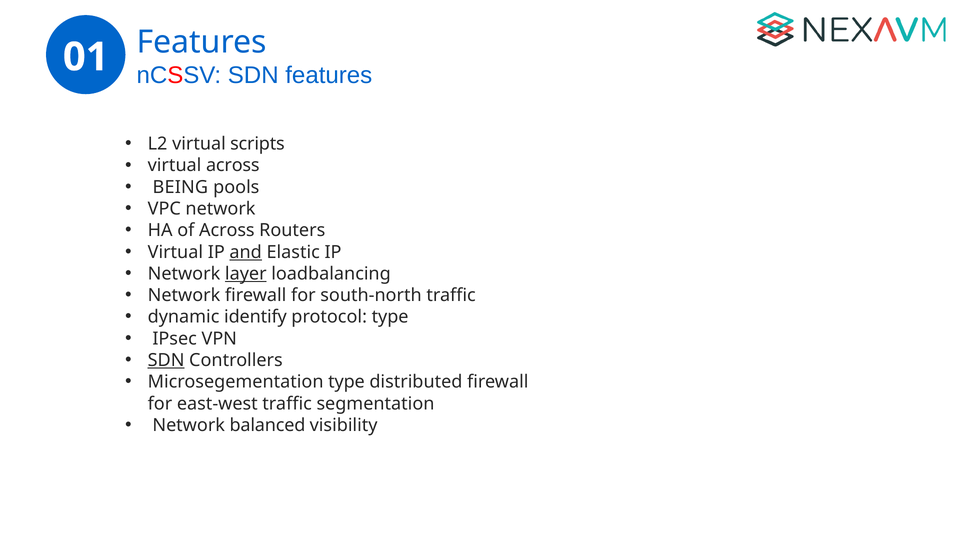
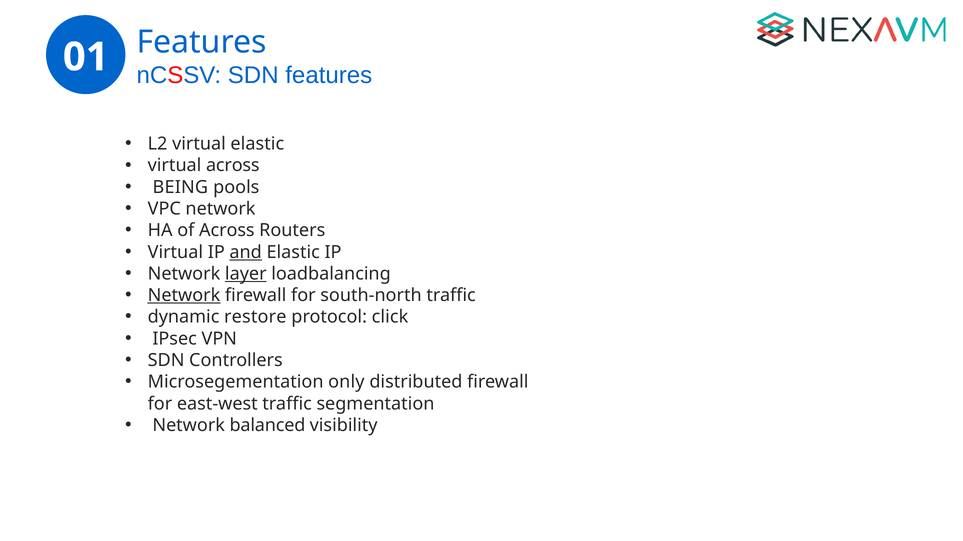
virtual scripts: scripts -> elastic
Network at (184, 296) underline: none -> present
identify: identify -> restore
protocol type: type -> click
SDN at (166, 361) underline: present -> none
Microsegementation type: type -> only
